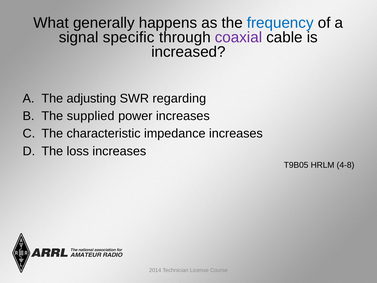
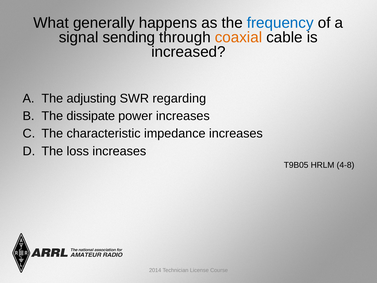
specific: specific -> sending
coaxial colour: purple -> orange
supplied: supplied -> dissipate
